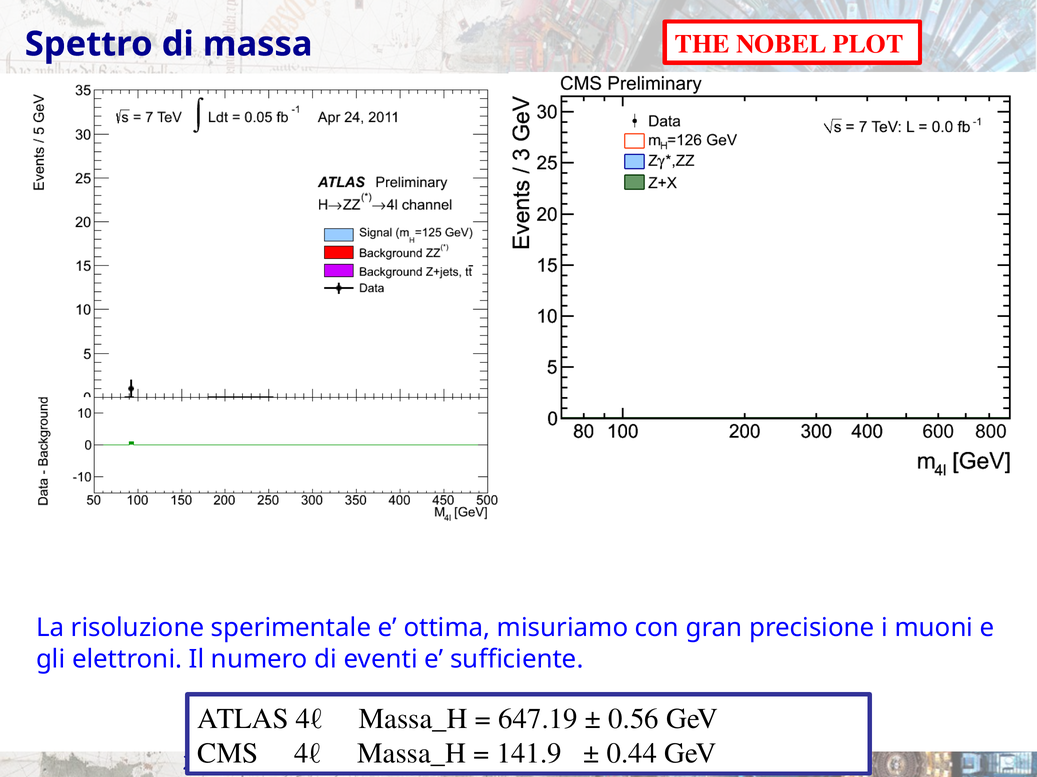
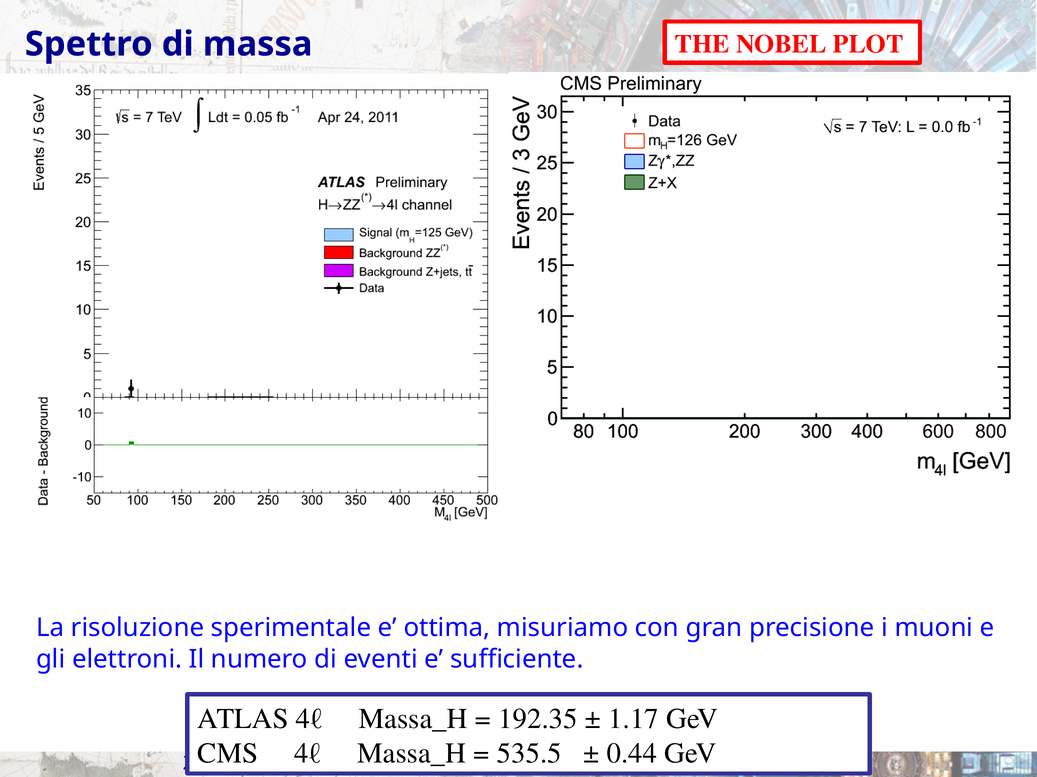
647.19: 647.19 -> 192.35
0.56: 0.56 -> 1.17
141.9: 141.9 -> 535.5
